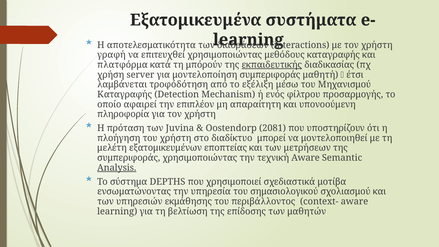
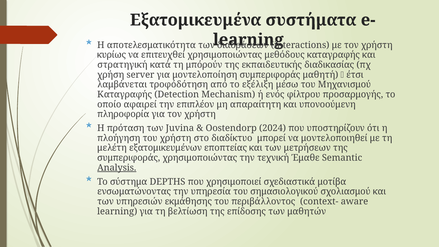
γραφή: γραφή -> κυρίως
πλατφόρμα: πλατφόρμα -> στρατηγική
εκπαιδευτικής underline: present -> none
2081: 2081 -> 2024
τεχνική Aware: Aware -> Έμαθε
